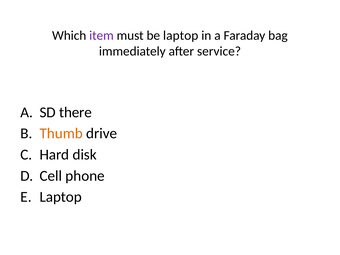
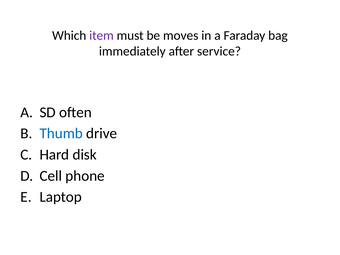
be laptop: laptop -> moves
there: there -> often
Thumb colour: orange -> blue
